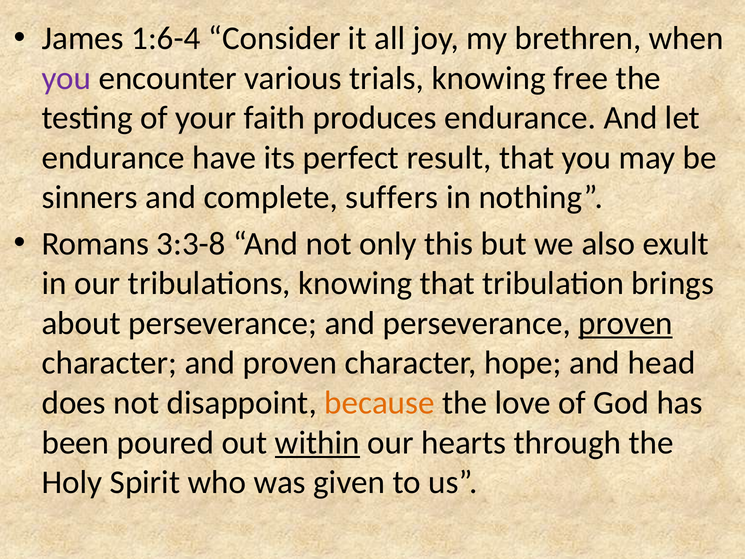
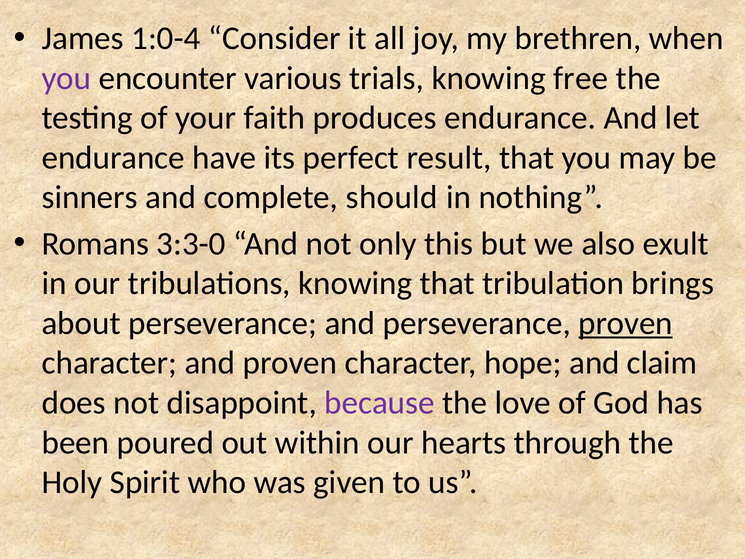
1:6-4: 1:6-4 -> 1:0-4
suffers: suffers -> should
3:3-8: 3:3-8 -> 3:3-0
head: head -> claim
because colour: orange -> purple
within underline: present -> none
